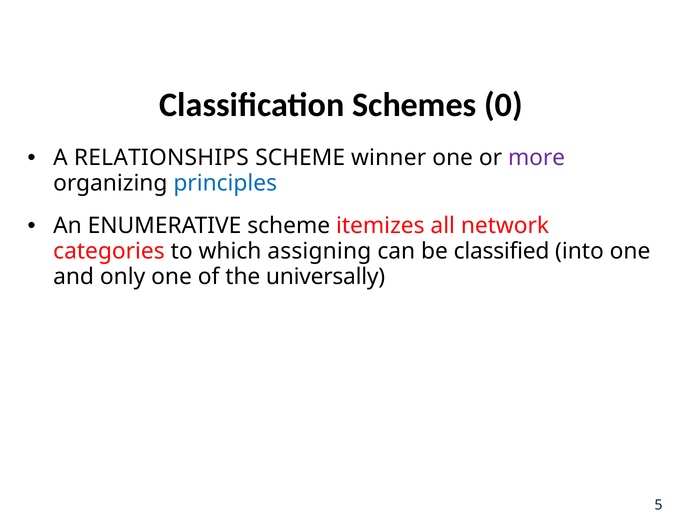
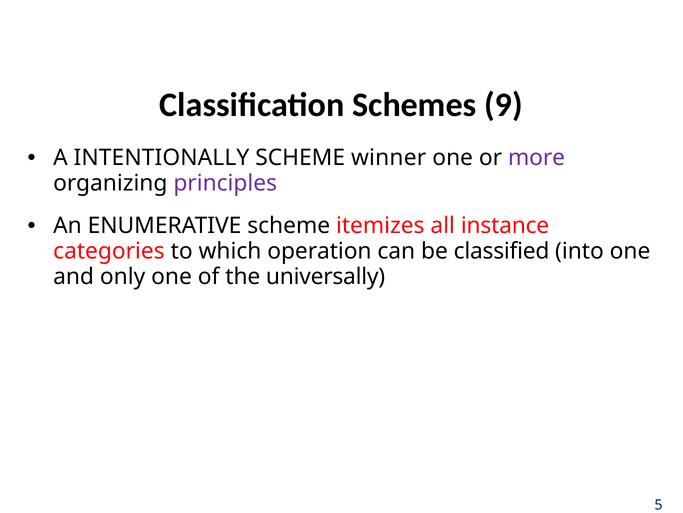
0: 0 -> 9
RELATIONSHIPS: RELATIONSHIPS -> INTENTIONALLY
principles colour: blue -> purple
network: network -> instance
assigning: assigning -> operation
